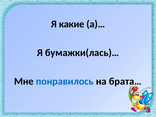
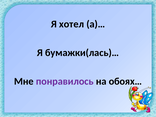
какие: какие -> хотел
понравилось colour: blue -> purple
брата…: брата… -> обоях…
